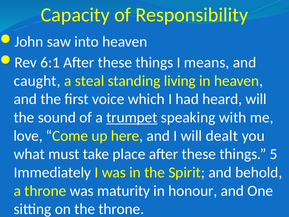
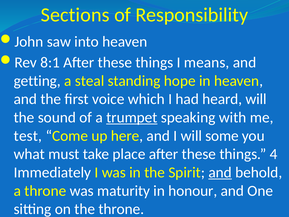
Capacity: Capacity -> Sections
6:1: 6:1 -> 8:1
caught: caught -> getting
living: living -> hope
love: love -> test
dealt: dealt -> some
5: 5 -> 4
and at (220, 172) underline: none -> present
